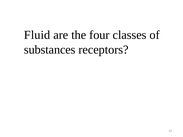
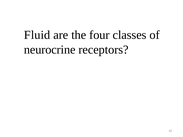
substances: substances -> neurocrine
